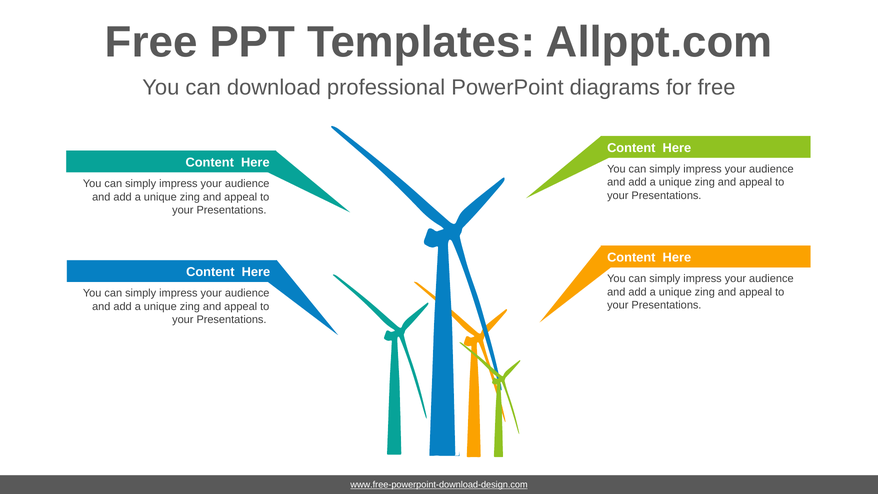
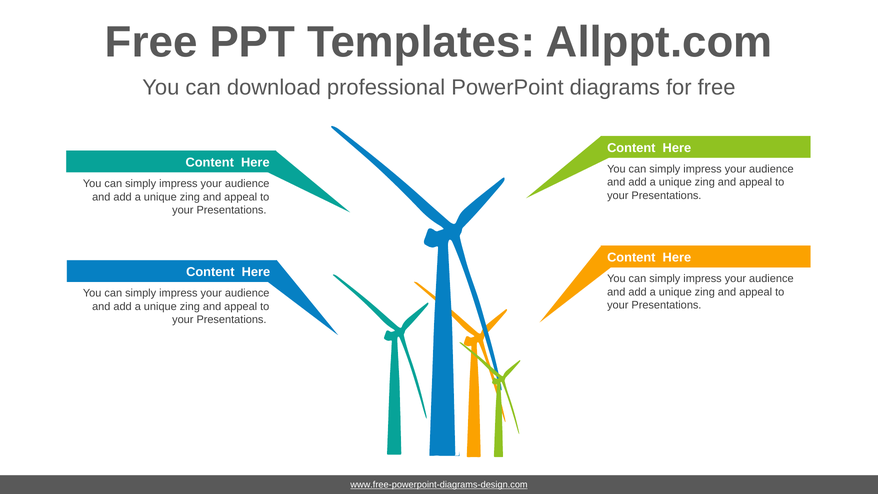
www.free-powerpoint-download-design.com: www.free-powerpoint-download-design.com -> www.free-powerpoint-diagrams-design.com
